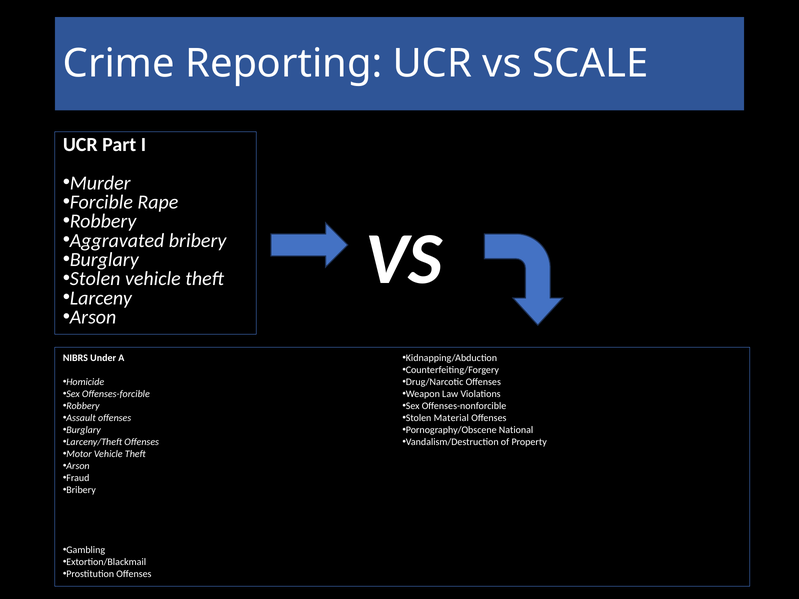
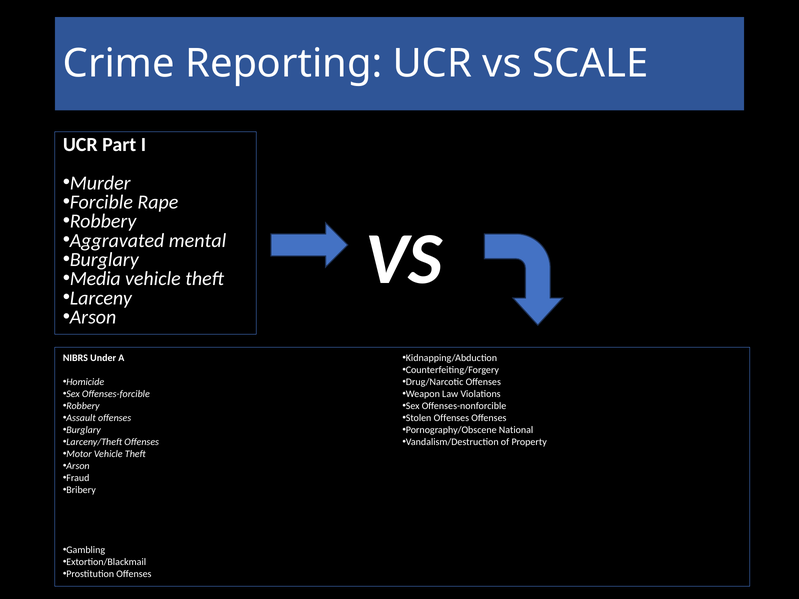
Aggravated bribery: bribery -> mental
Stolen at (95, 279): Stolen -> Media
Stolen Material: Material -> Offenses
